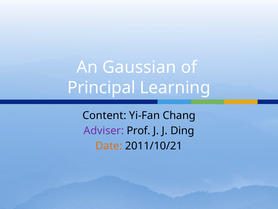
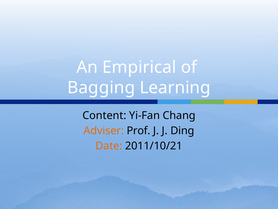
Gaussian: Gaussian -> Empirical
Principal: Principal -> Bagging
Adviser colour: purple -> orange
